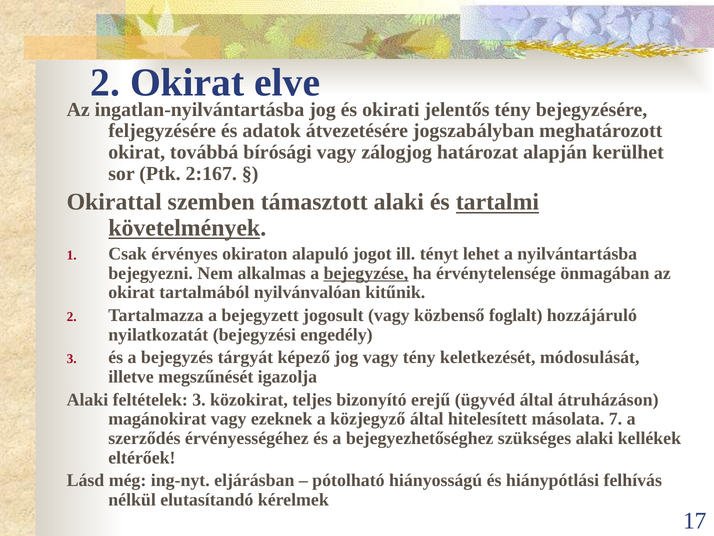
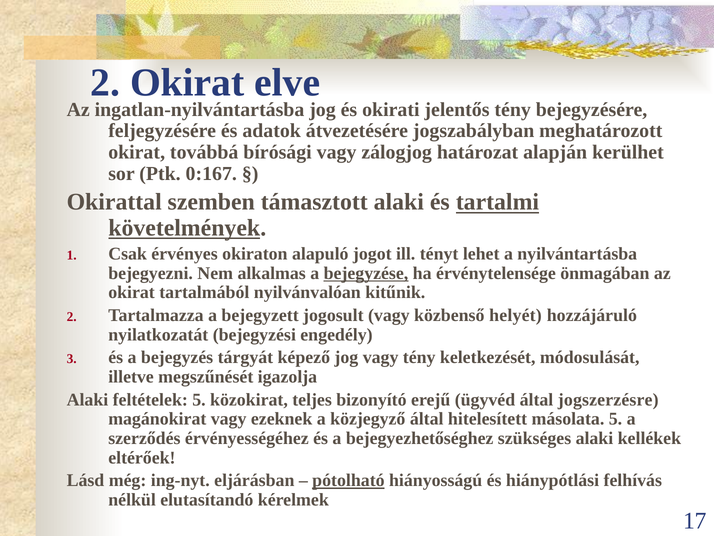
2:167: 2:167 -> 0:167
foglalt: foglalt -> helyét
feltételek 3: 3 -> 5
átruházáson: átruházáson -> jogszerzésre
másolata 7: 7 -> 5
pótolható underline: none -> present
